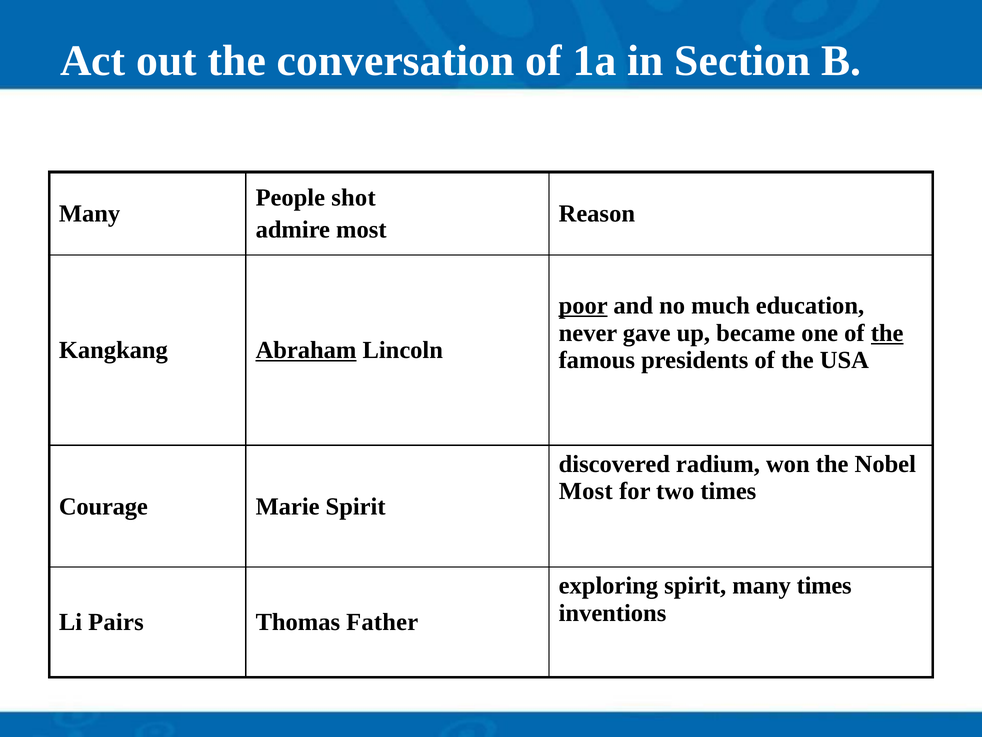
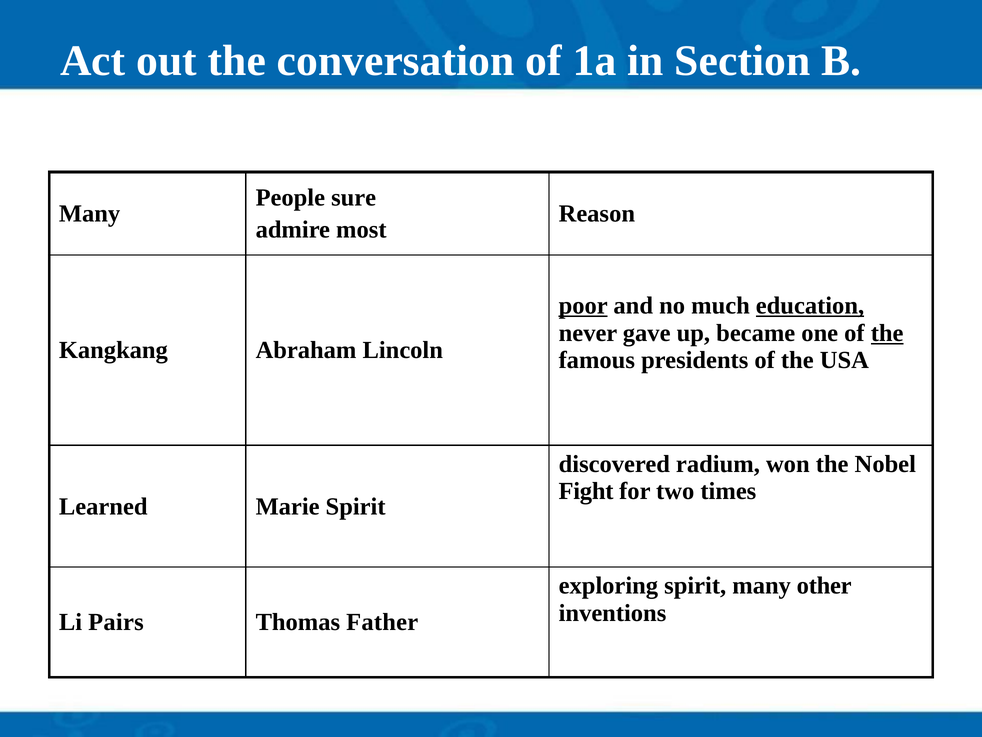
shot: shot -> sure
education underline: none -> present
Abraham underline: present -> none
Most at (586, 491): Most -> Fight
Courage: Courage -> Learned
many times: times -> other
